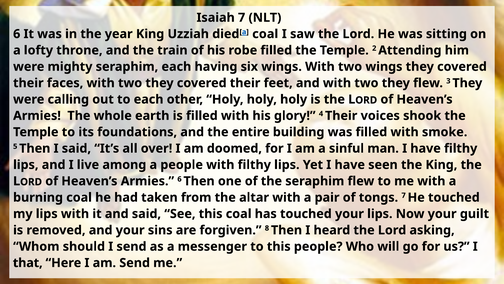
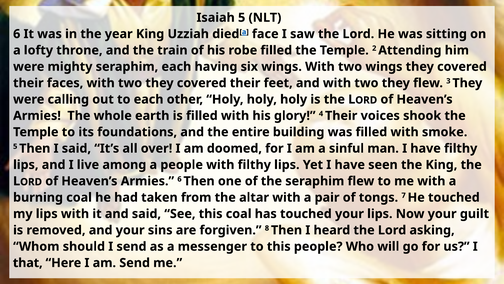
Isaiah 7: 7 -> 5
a coal: coal -> face
